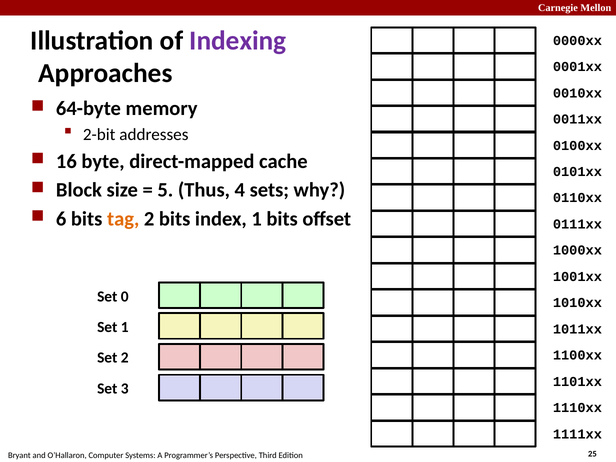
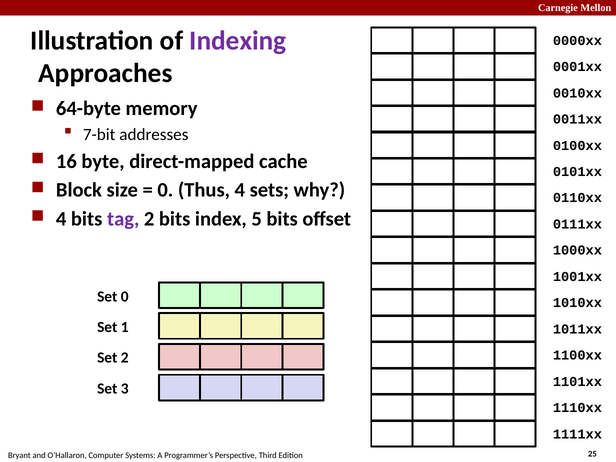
2-bit: 2-bit -> 7-bit
5 at (165, 190): 5 -> 0
6 at (61, 219): 6 -> 4
tag colour: orange -> purple
index 1: 1 -> 5
